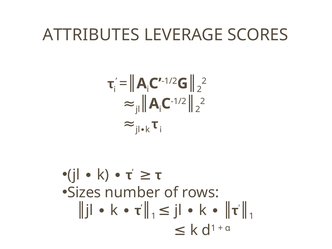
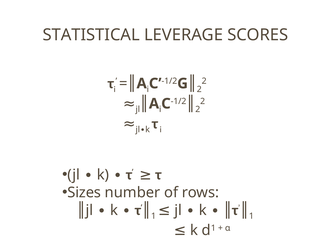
ATTRIBUTES: ATTRIBUTES -> STATISTICAL
